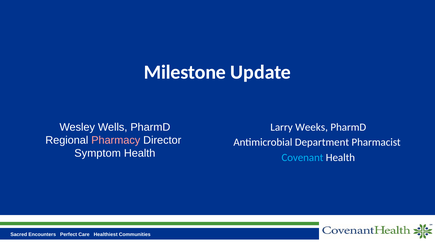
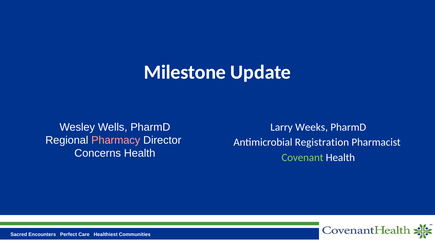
Department: Department -> Registration
Symptom: Symptom -> Concerns
Covenant colour: light blue -> light green
